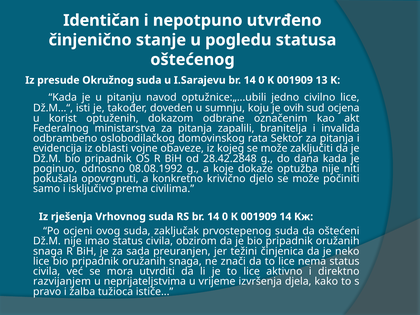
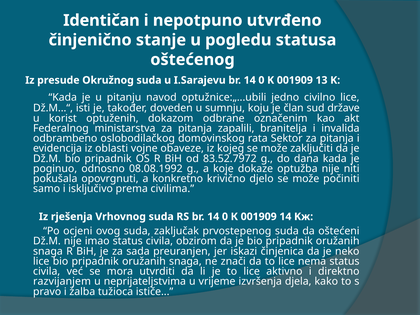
ovih: ovih -> član
ocjena: ocjena -> države
28.42.2848: 28.42.2848 -> 83.52.7972
težini: težini -> iskazi
